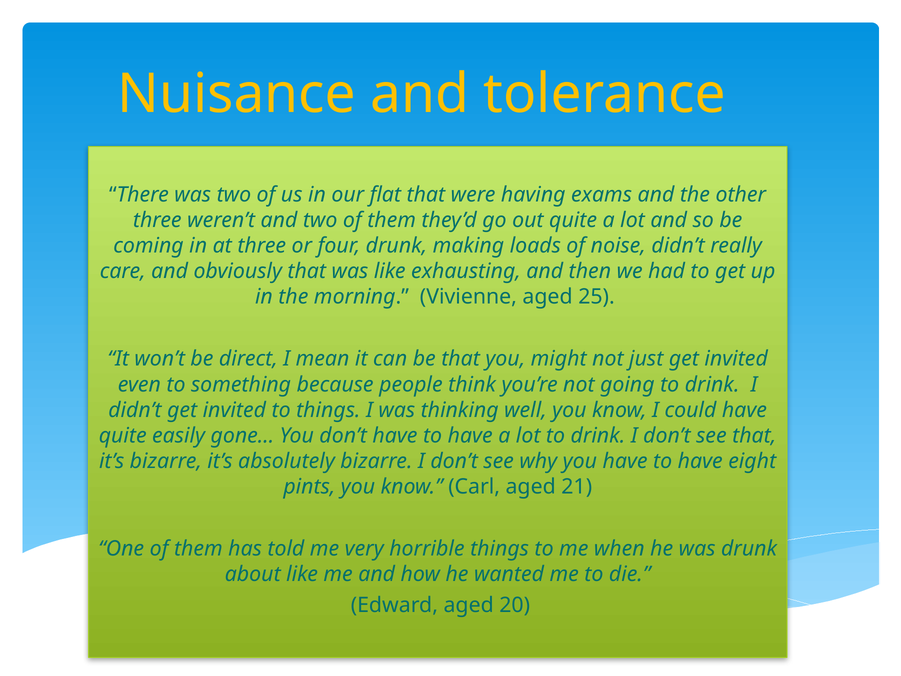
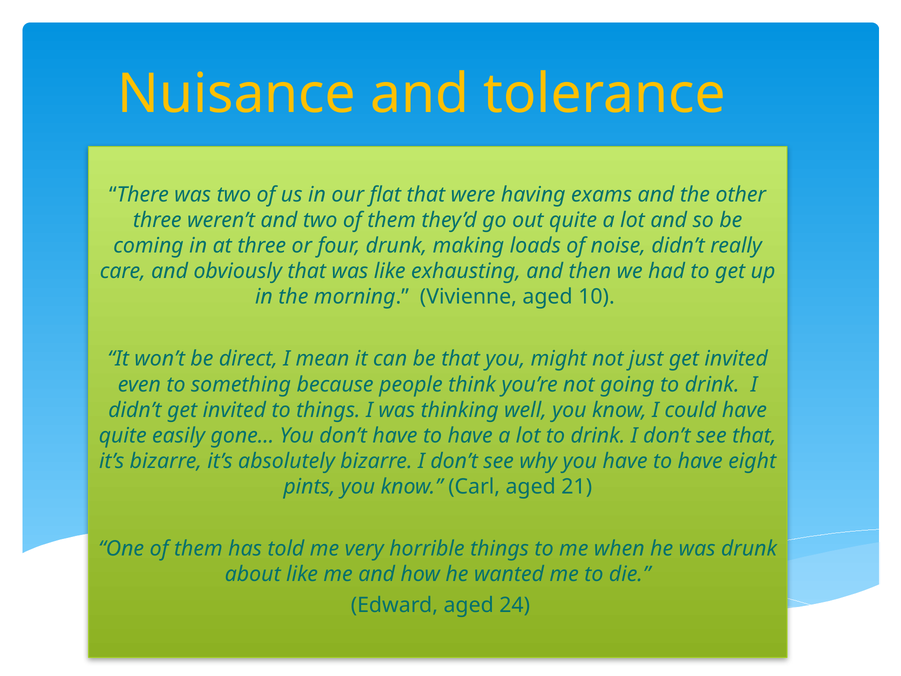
25: 25 -> 10
20: 20 -> 24
